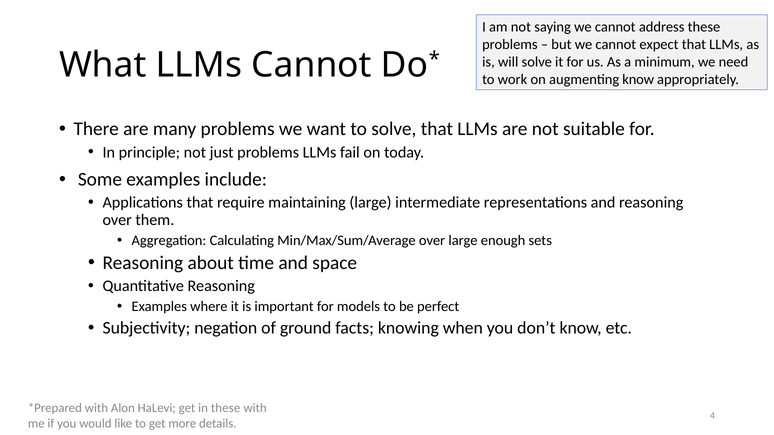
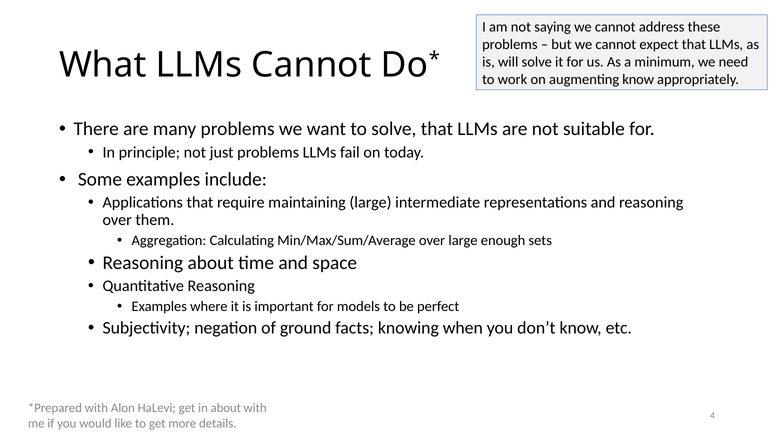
in these: these -> about
